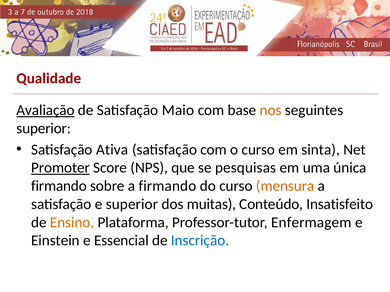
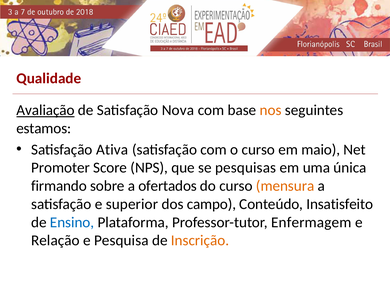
Maio: Maio -> Nova
superior at (44, 129): superior -> estamos
sinta: sinta -> maio
Promoter underline: present -> none
a firmando: firmando -> ofertados
muitas: muitas -> campo
Ensino colour: orange -> blue
Einstein: Einstein -> Relação
Essencial: Essencial -> Pesquisa
Inscrição colour: blue -> orange
